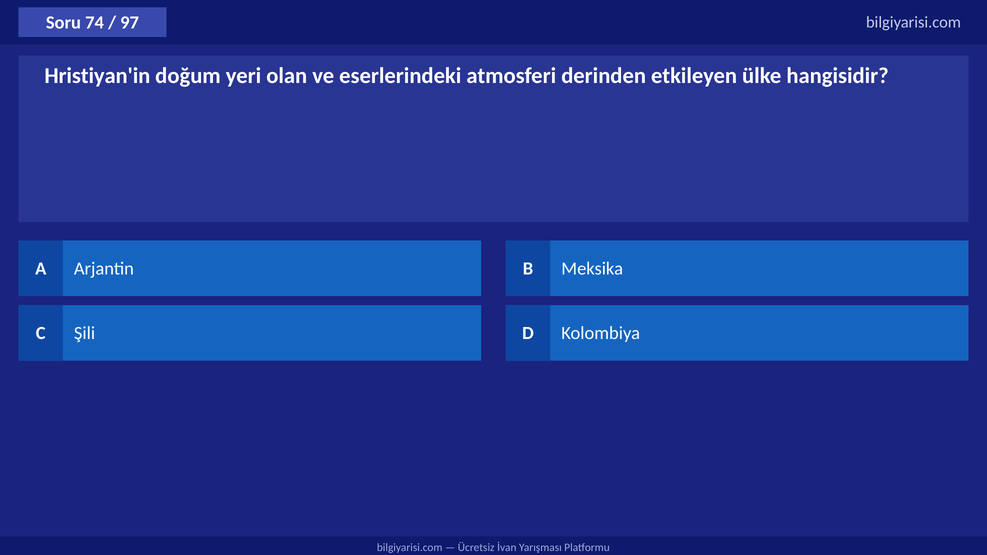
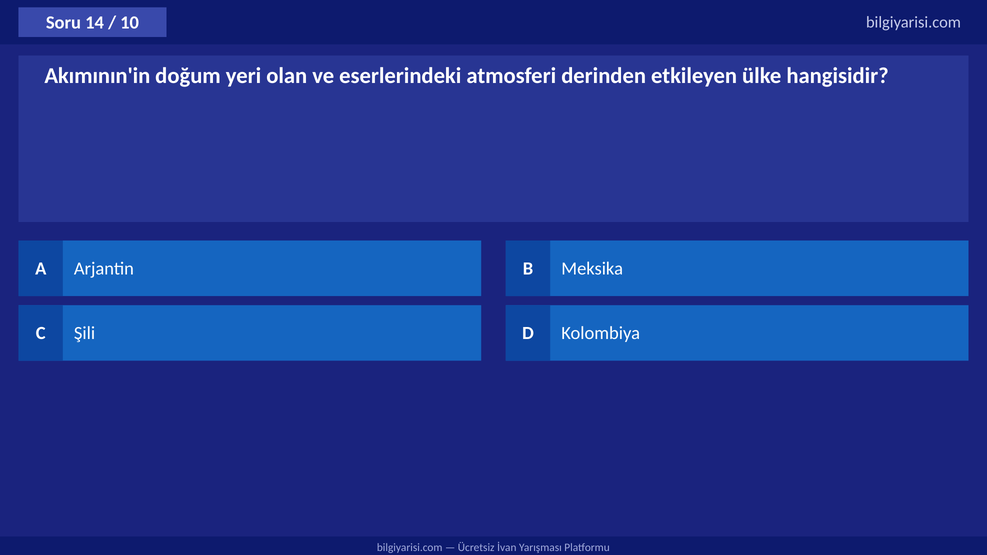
74: 74 -> 14
97: 97 -> 10
Hristiyan'in: Hristiyan'in -> Akımının'in
